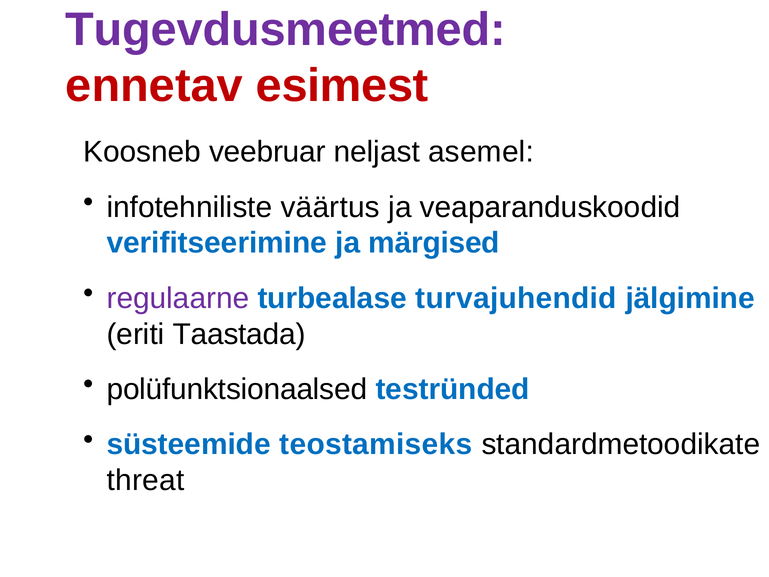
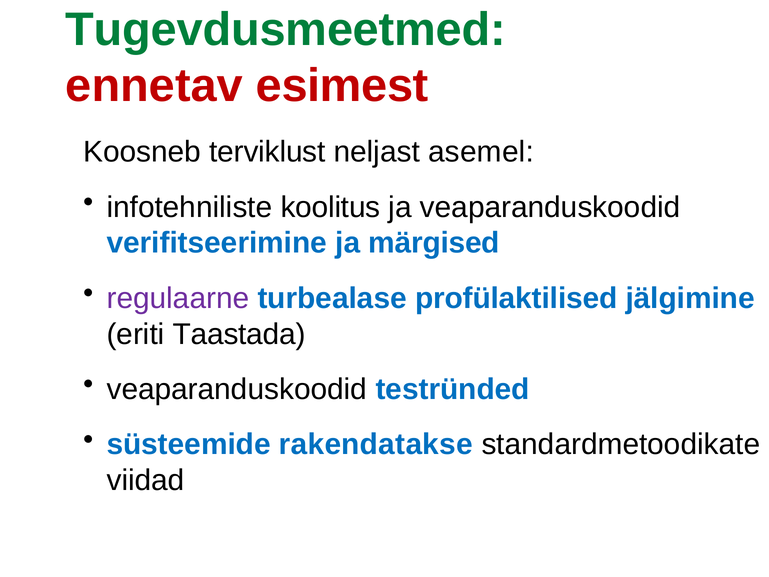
Tugevdusmeetmed colour: purple -> green
veebruar: veebruar -> terviklust
väärtus: väärtus -> koolitus
turvajuhendid: turvajuhendid -> profülaktilised
polüfunktsionaalsed at (237, 389): polüfunktsionaalsed -> veaparanduskoodid
teostamiseks: teostamiseks -> rakendatakse
threat: threat -> viidad
